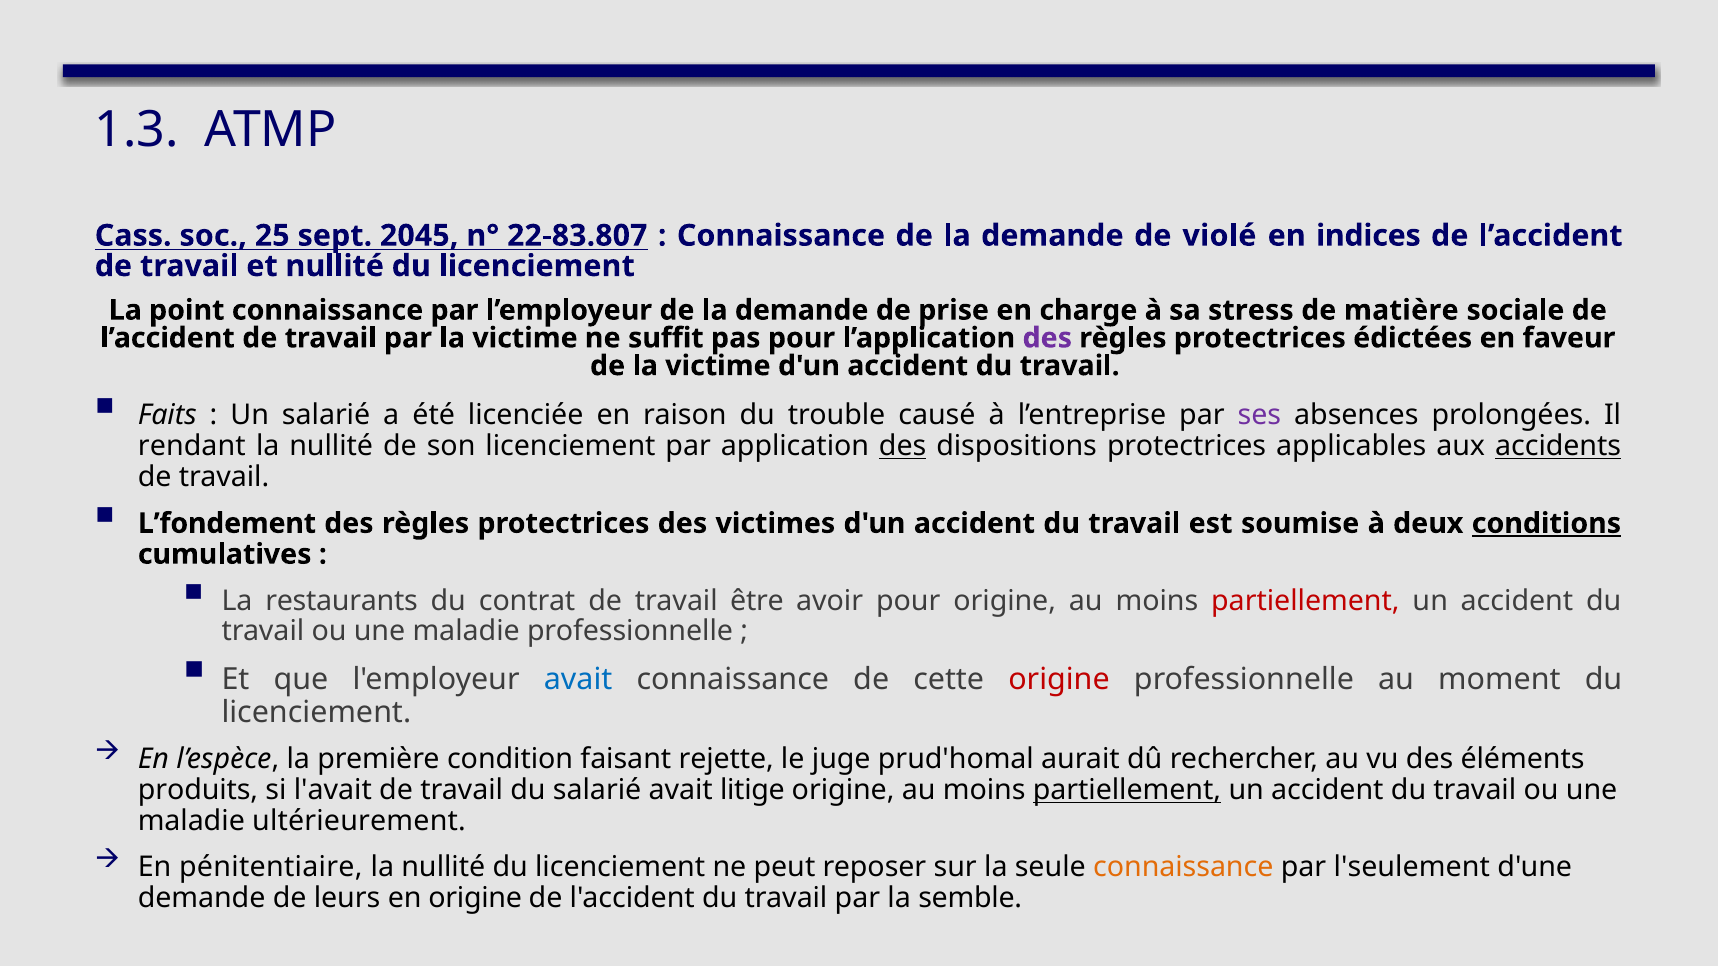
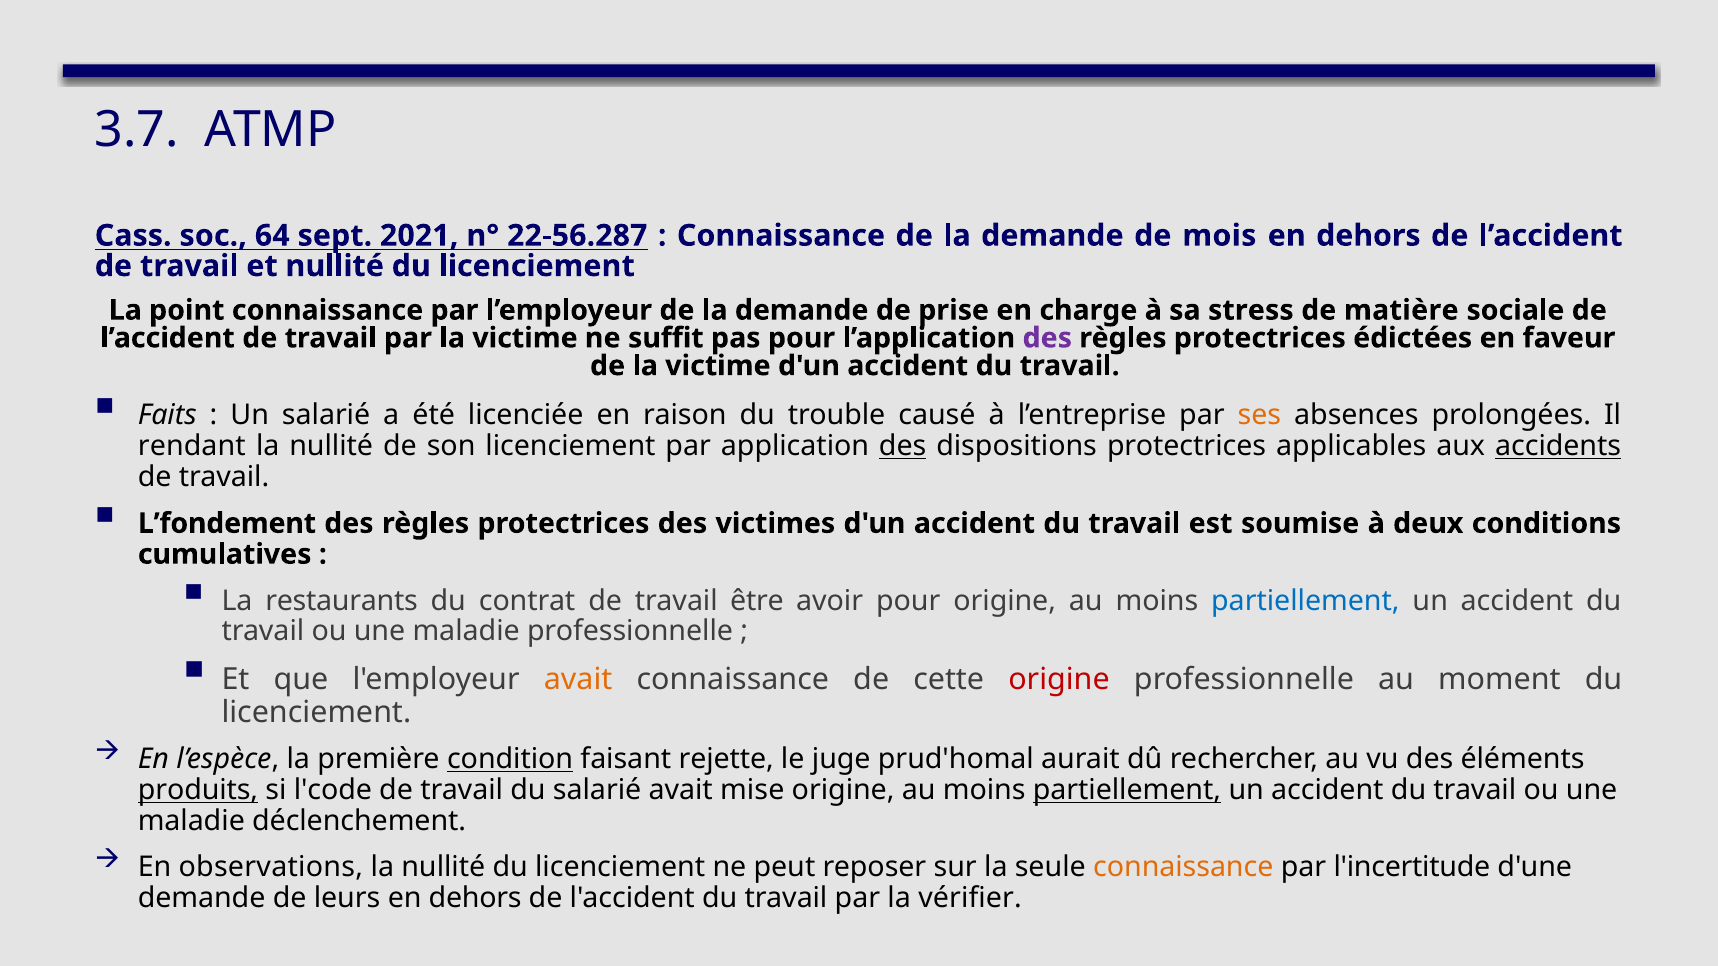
1.3: 1.3 -> 3.7
25: 25 -> 64
2045: 2045 -> 2021
22-83.807: 22-83.807 -> 22-56.287
violé: violé -> mois
indices at (1368, 236): indices -> dehors
ses colour: purple -> orange
conditions underline: present -> none
partiellement at (1305, 601) colour: red -> blue
avait at (578, 680) colour: blue -> orange
condition underline: none -> present
produits underline: none -> present
l'avait: l'avait -> l'code
litige: litige -> mise
ultérieurement: ultérieurement -> déclenchement
pénitentiaire: pénitentiaire -> observations
l'seulement: l'seulement -> l'incertitude
origine at (475, 898): origine -> dehors
semble: semble -> vérifier
